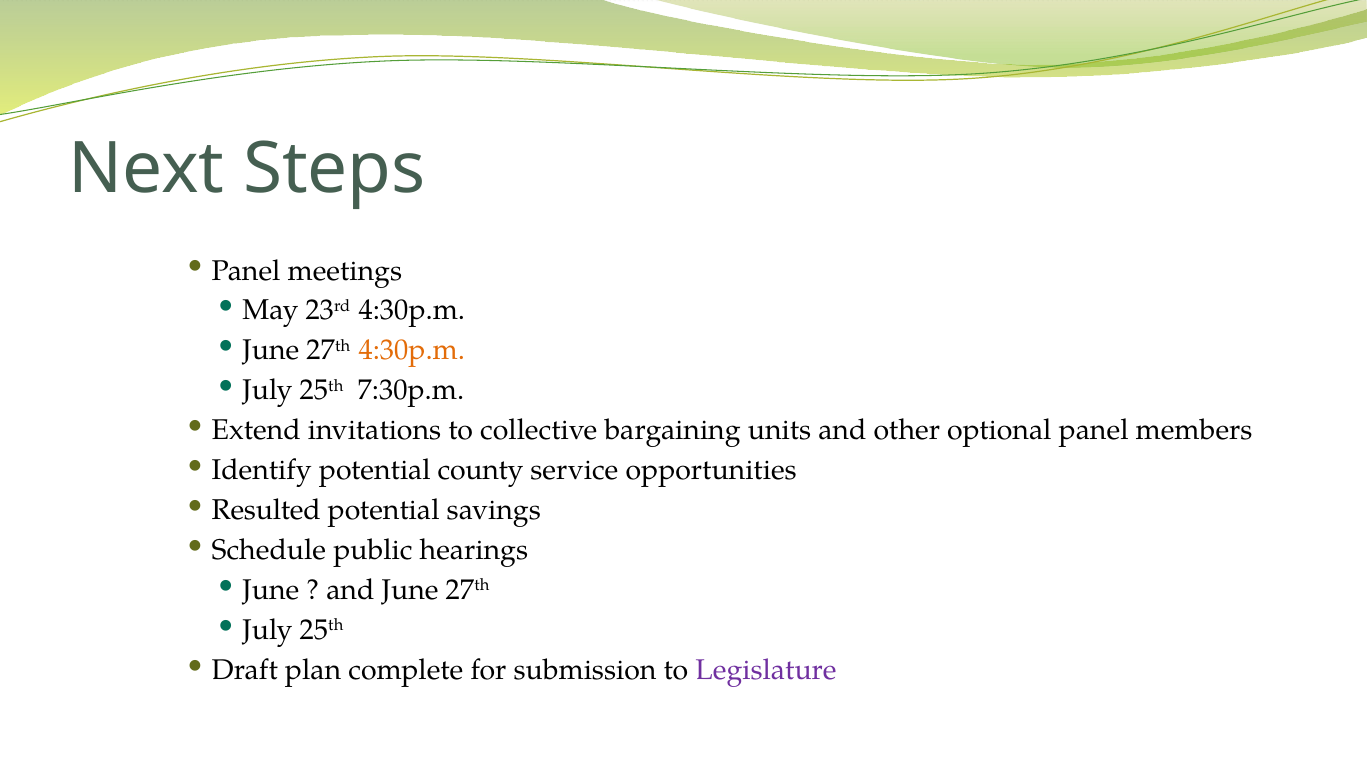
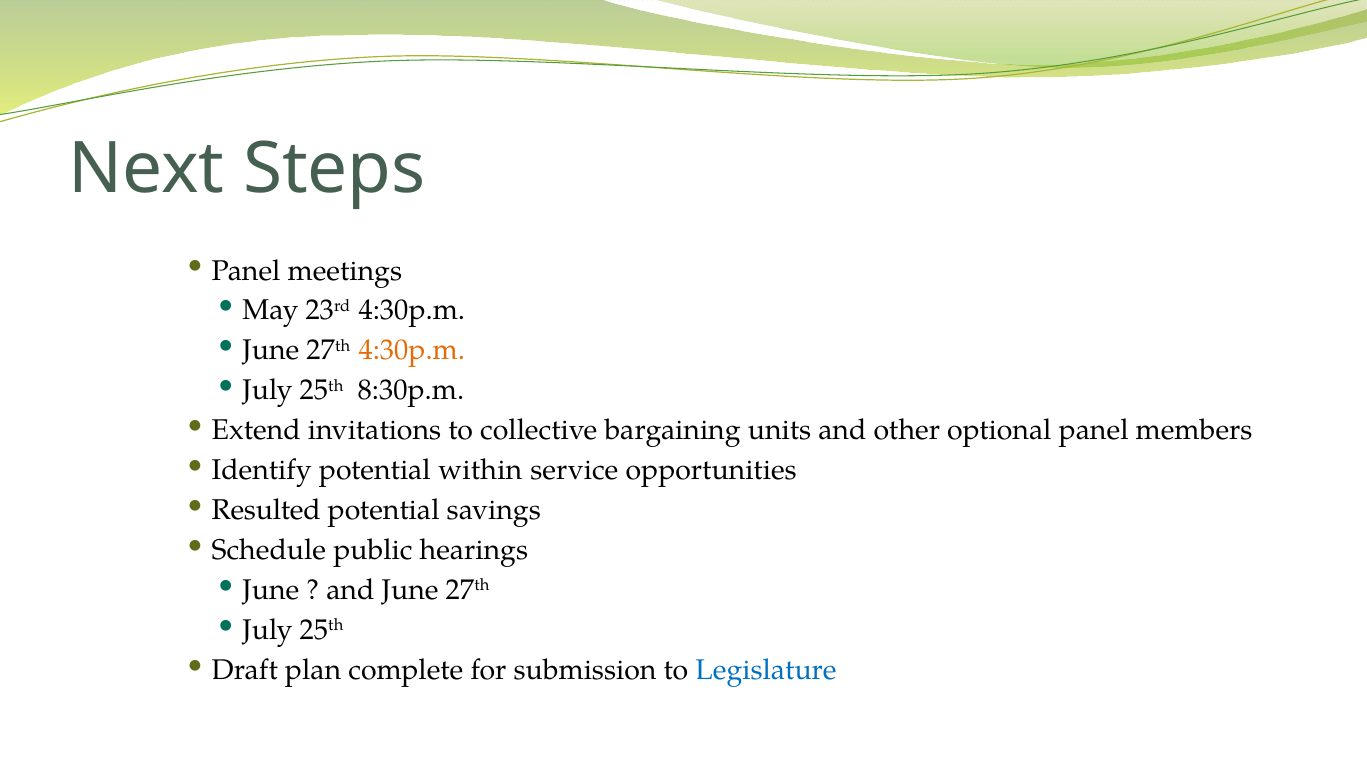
7:30p.m: 7:30p.m -> 8:30p.m
county: county -> within
Legislature colour: purple -> blue
